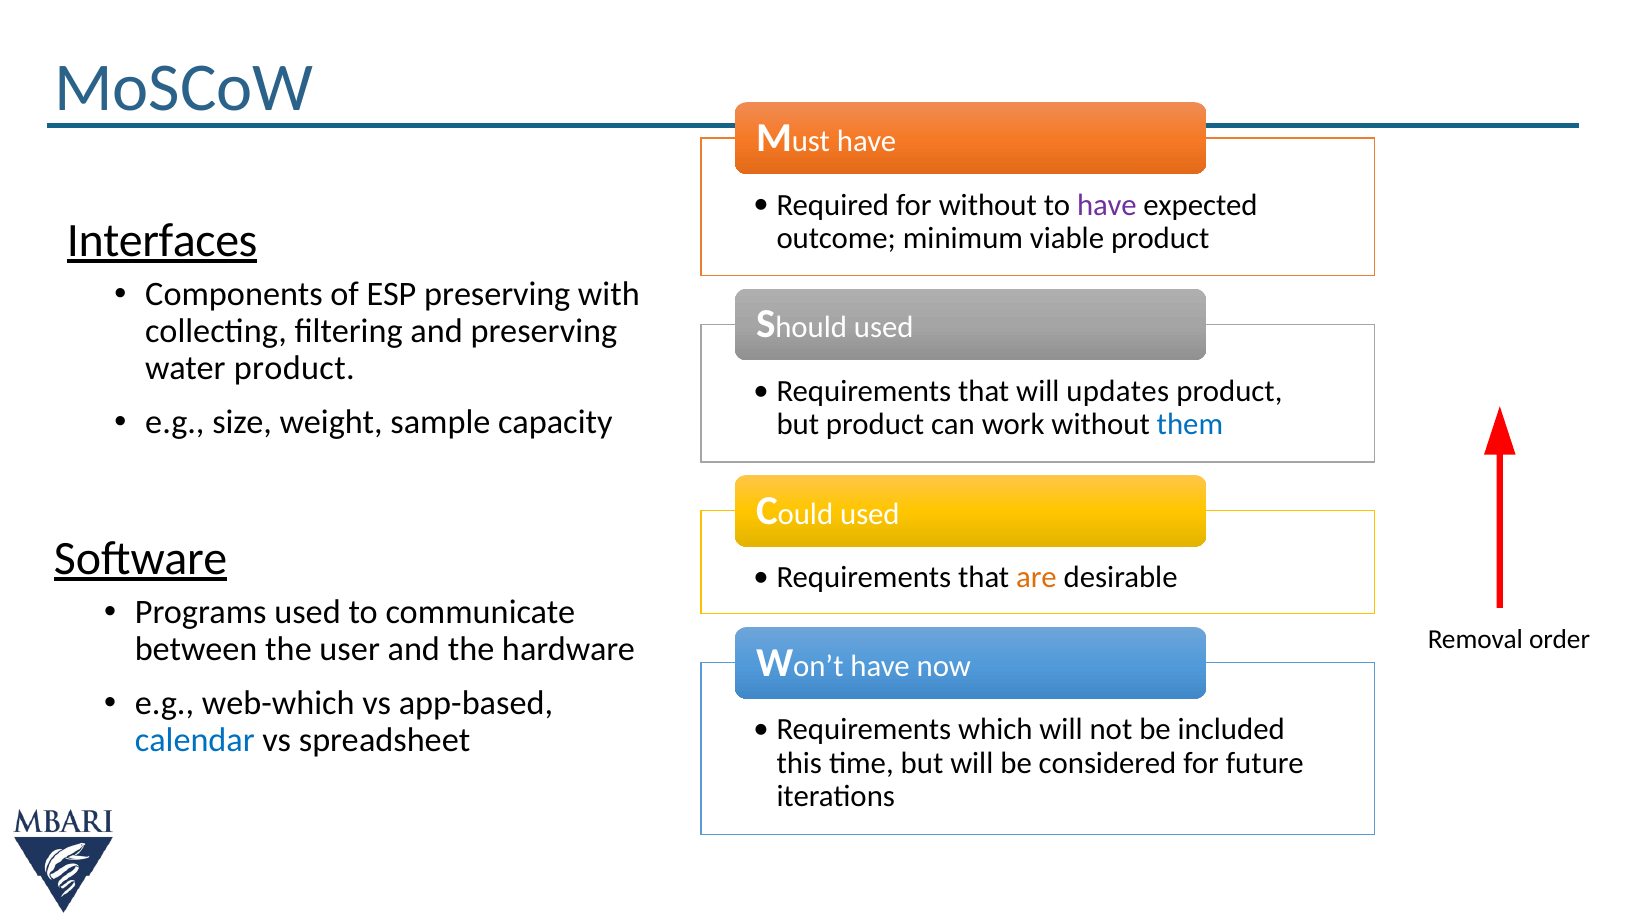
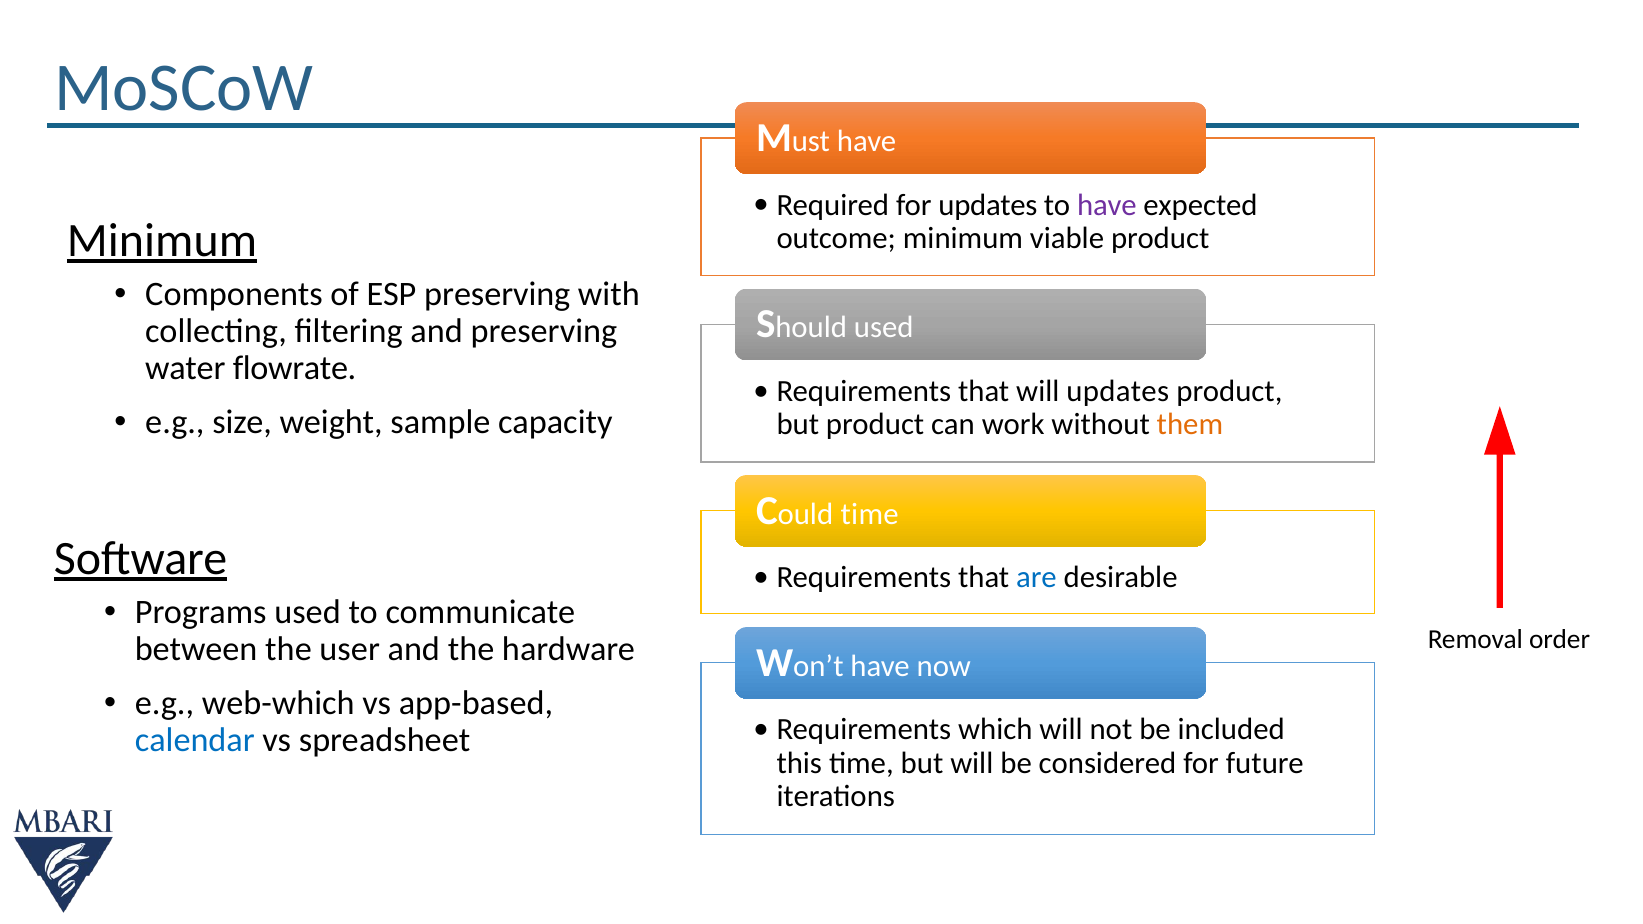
for without: without -> updates
Interfaces at (162, 240): Interfaces -> Minimum
water product: product -> flowrate
them colour: blue -> orange
used at (870, 514): used -> time
are colour: orange -> blue
